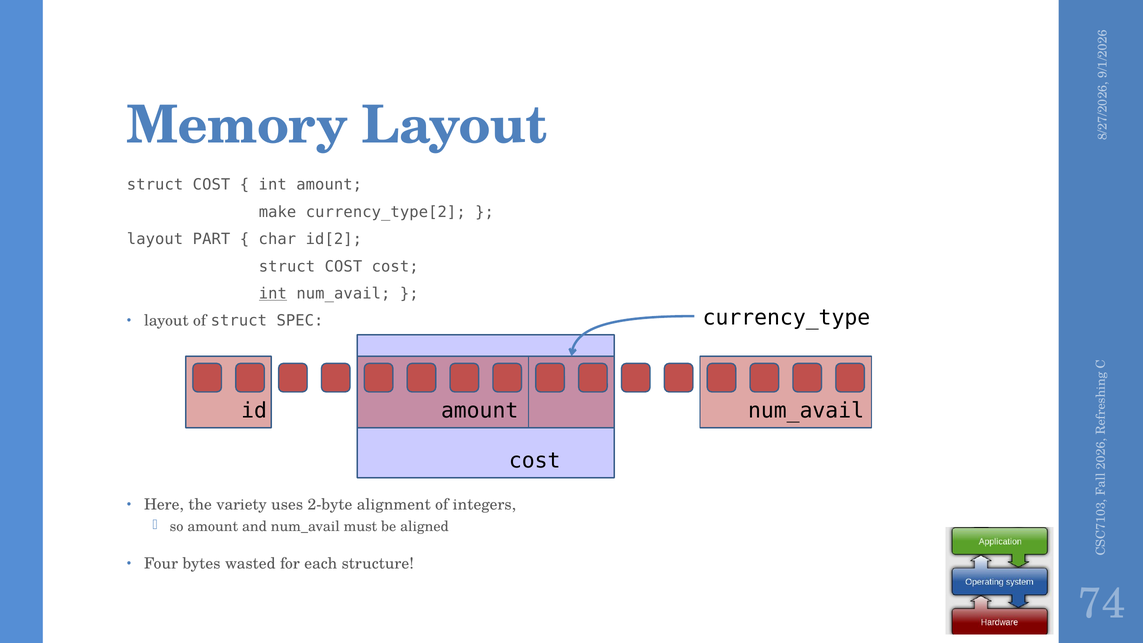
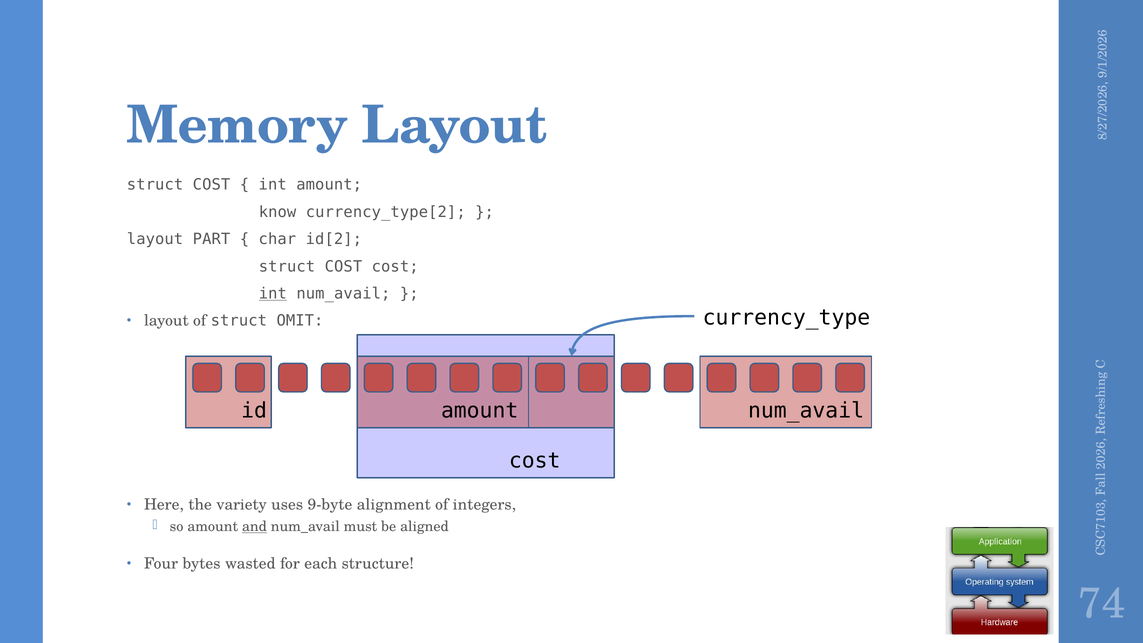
make: make -> know
SPEC: SPEC -> OMIT
2-byte: 2-byte -> 9-byte
and underline: none -> present
